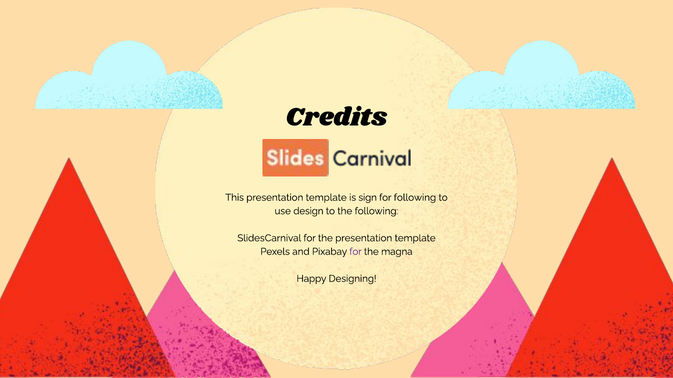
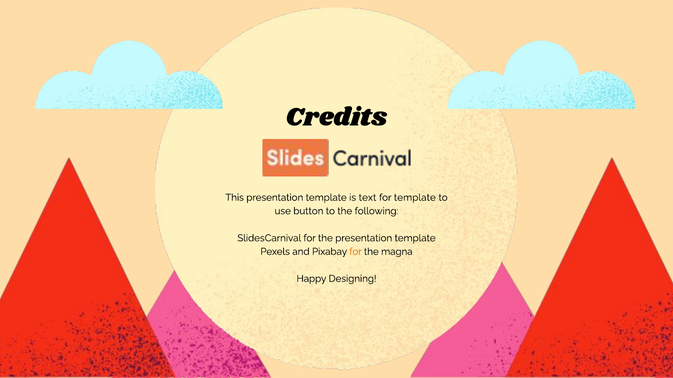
sign: sign -> text
for following: following -> template
design: design -> button
for at (356, 252) colour: purple -> orange
